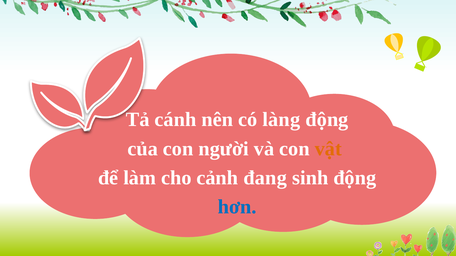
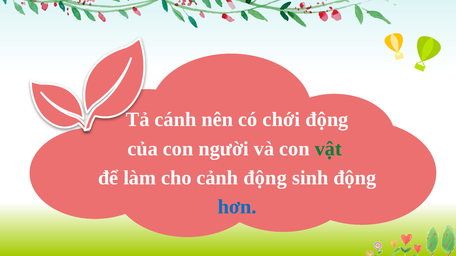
làng: làng -> chới
vật colour: orange -> green
cảnh đang: đang -> động
